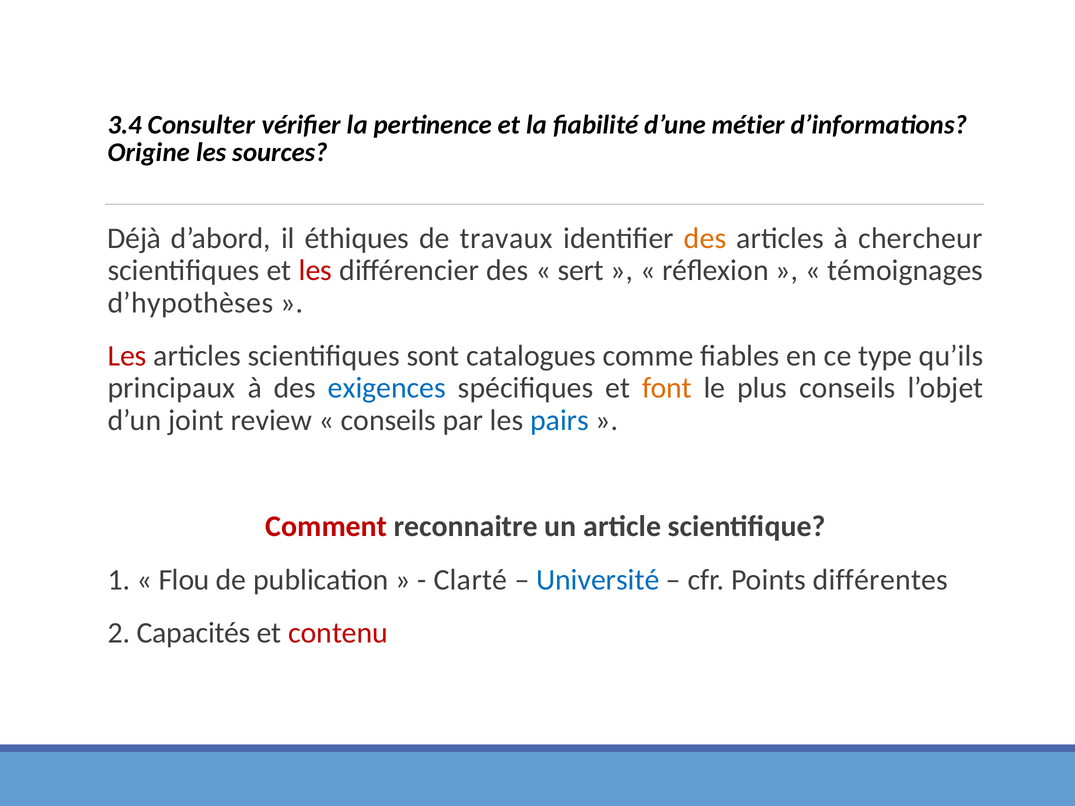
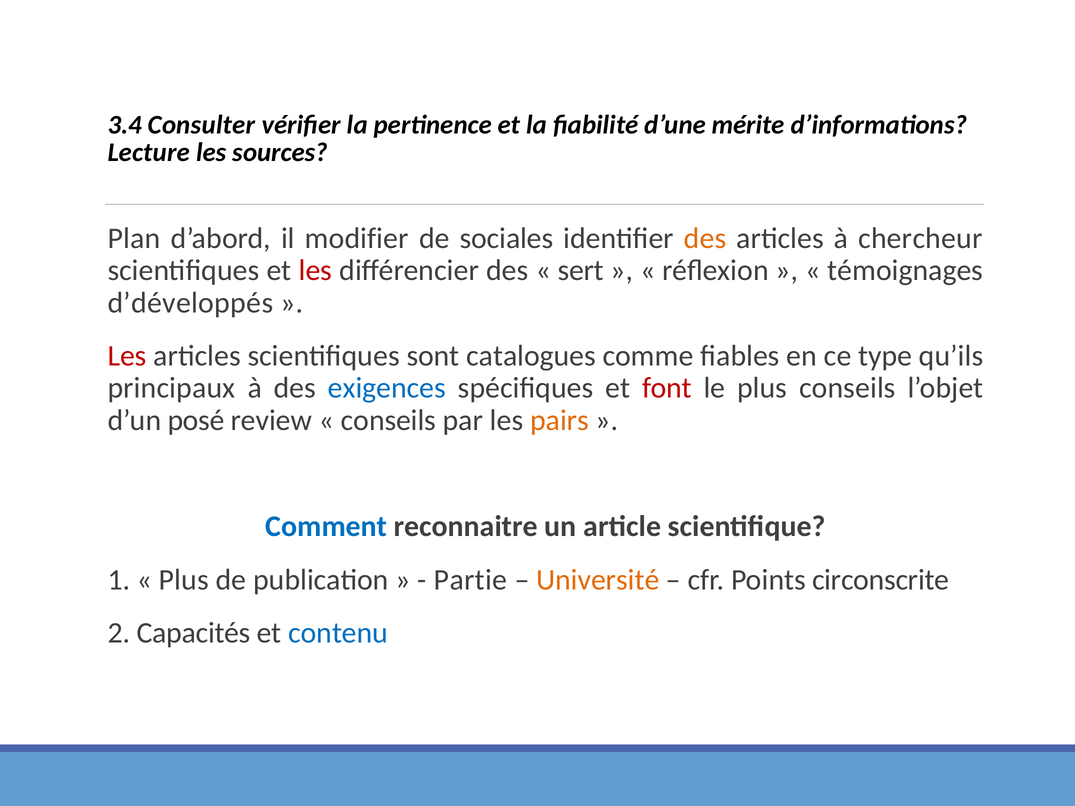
métier: métier -> mérite
Origine: Origine -> Lecture
Déjà: Déjà -> Plan
éthiques: éthiques -> modifier
travaux: travaux -> sociales
d’hypothèses: d’hypothèses -> d’développés
font colour: orange -> red
joint: joint -> posé
pairs colour: blue -> orange
Comment colour: red -> blue
Flou at (184, 580): Flou -> Plus
Clarté: Clarté -> Partie
Université colour: blue -> orange
différentes: différentes -> circonscrite
contenu colour: red -> blue
